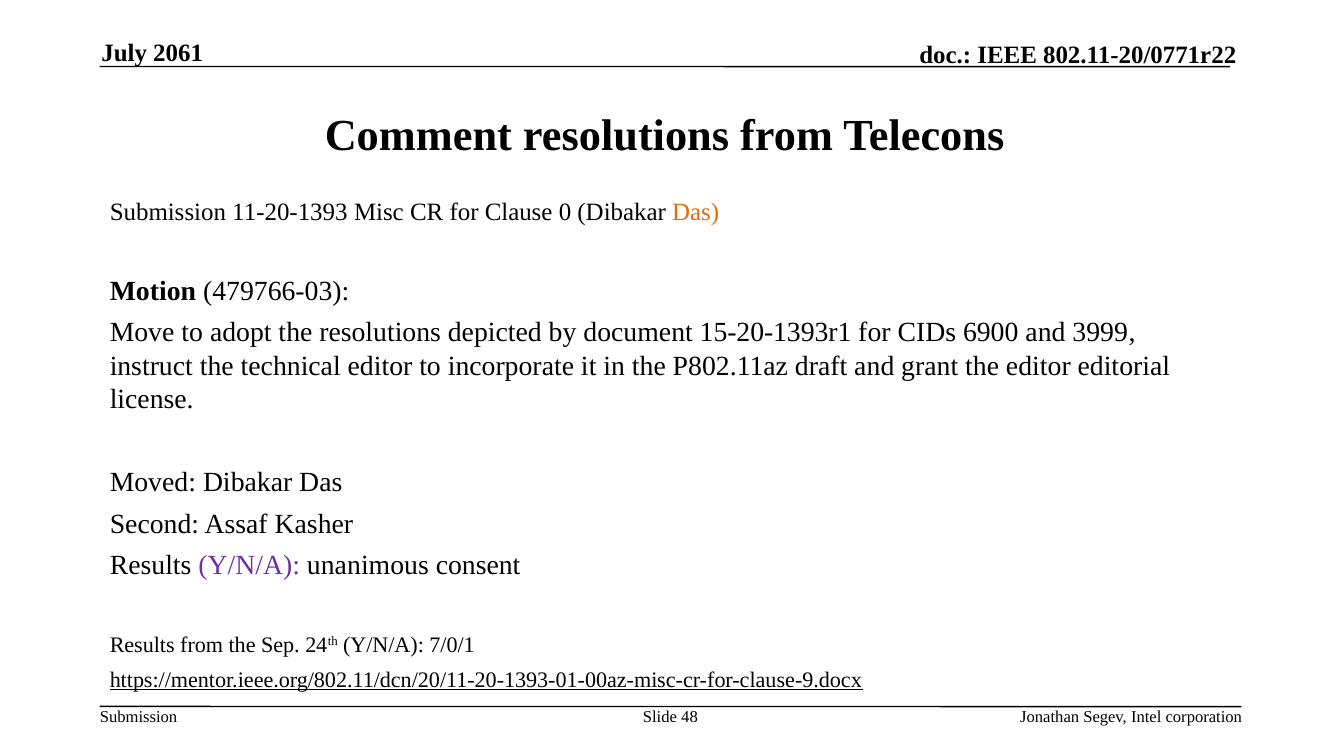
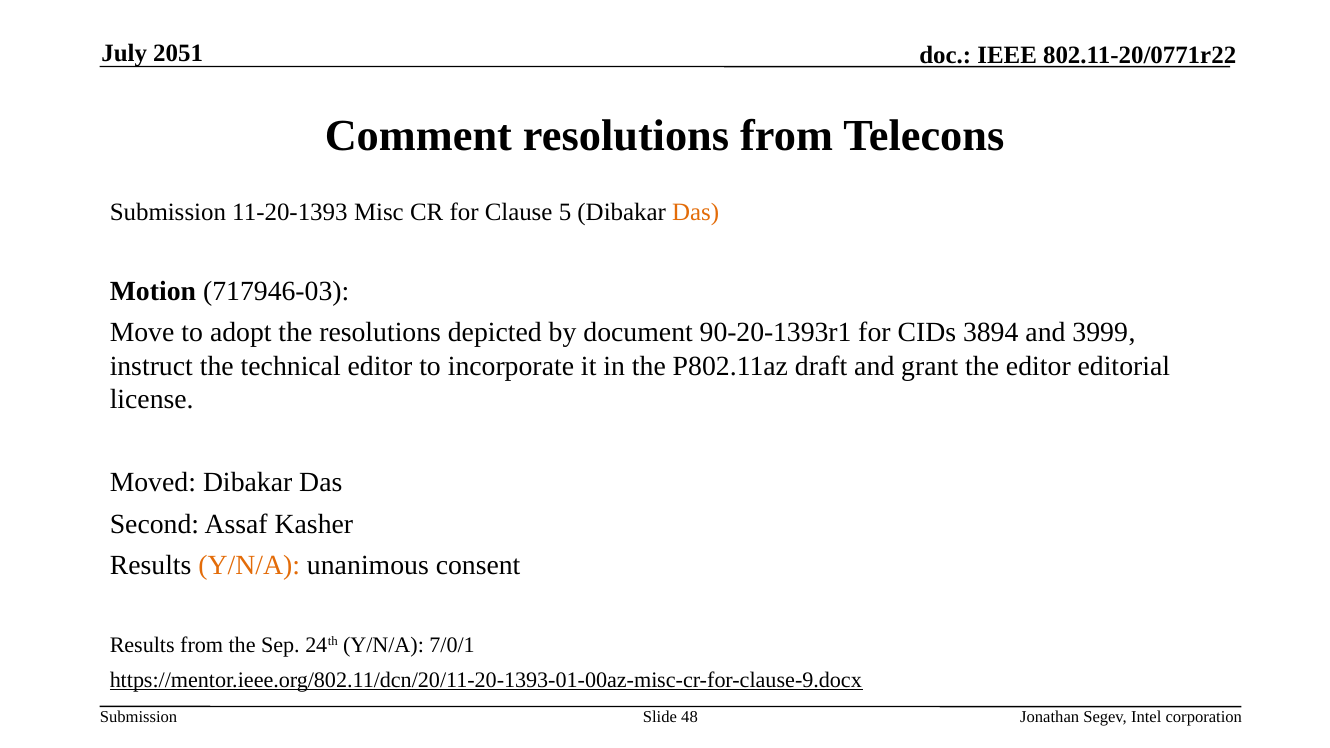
2061: 2061 -> 2051
0: 0 -> 5
479766-03: 479766-03 -> 717946-03
15-20-1393r1: 15-20-1393r1 -> 90-20-1393r1
6900: 6900 -> 3894
Y/N/A at (249, 566) colour: purple -> orange
